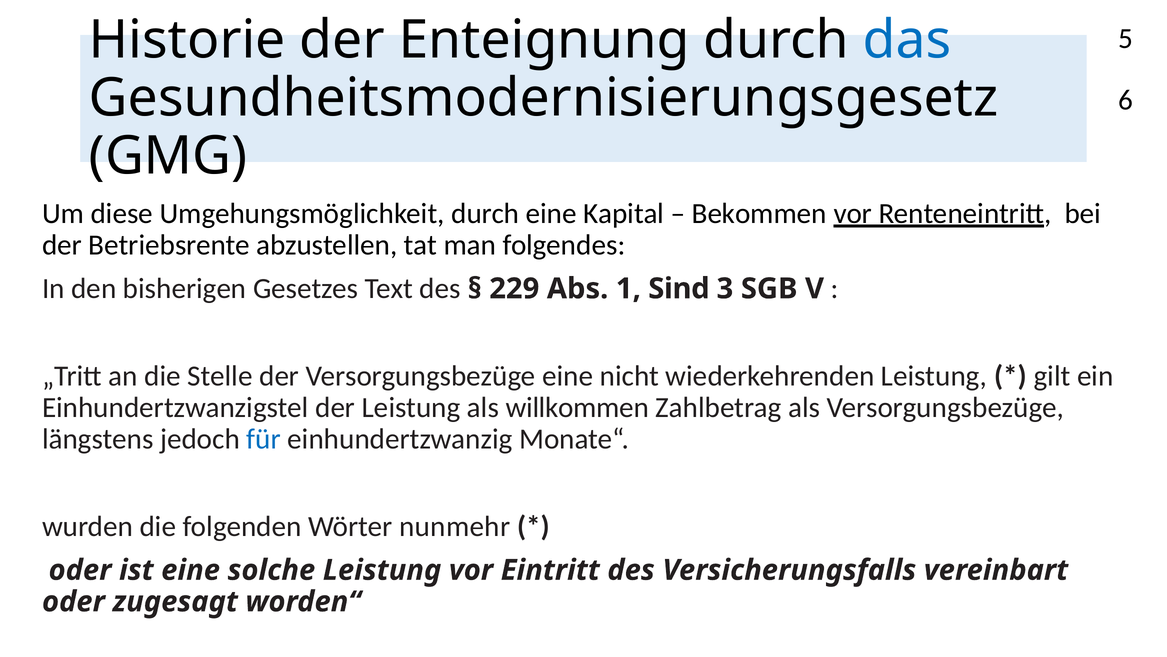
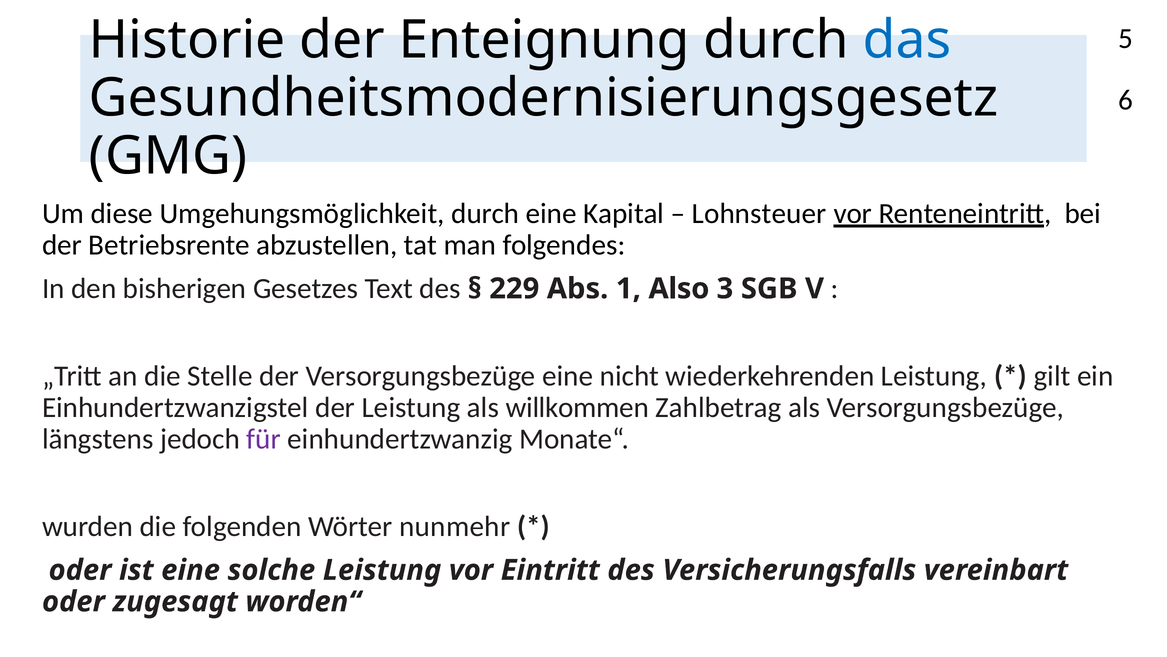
Bekommen: Bekommen -> Lohnsteuer
Sind: Sind -> Also
für colour: blue -> purple
